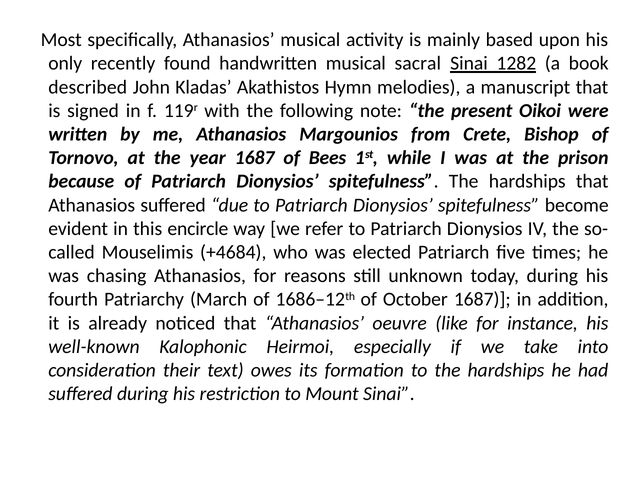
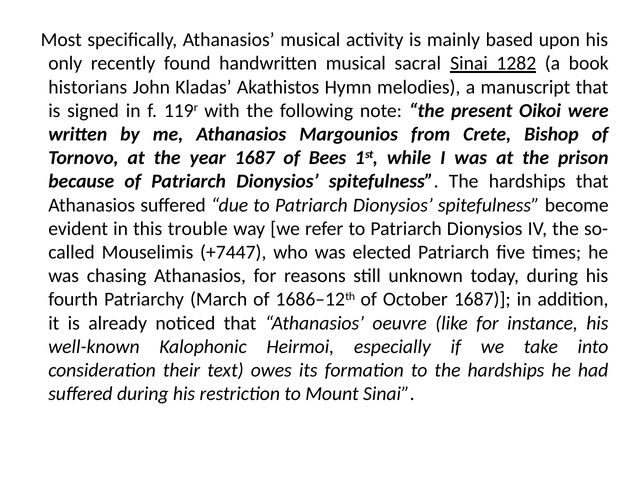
described: described -> historians
encircle: encircle -> trouble
+4684: +4684 -> +7447
